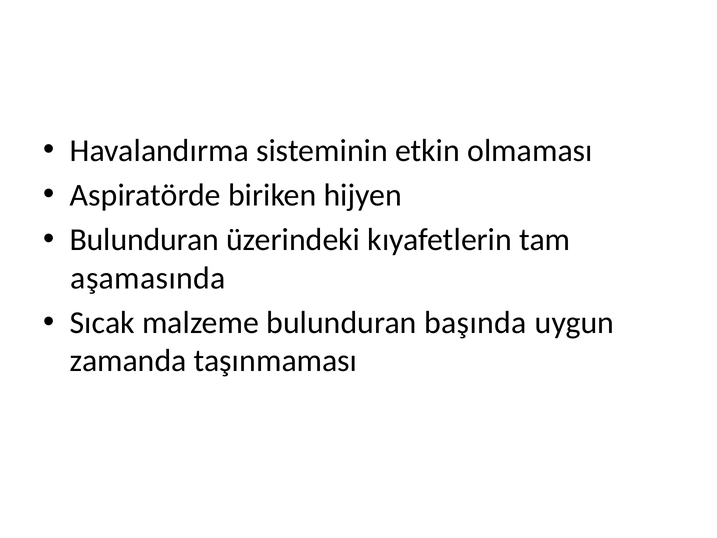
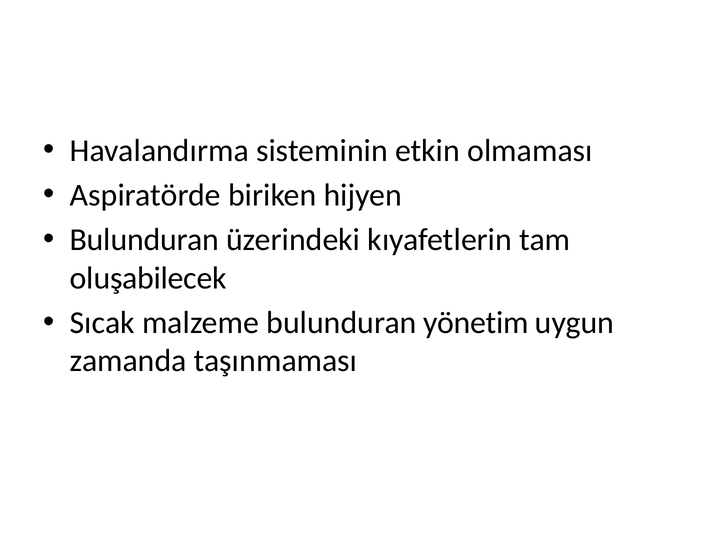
aşamasında: aşamasında -> oluşabilecek
başında: başında -> yönetim
